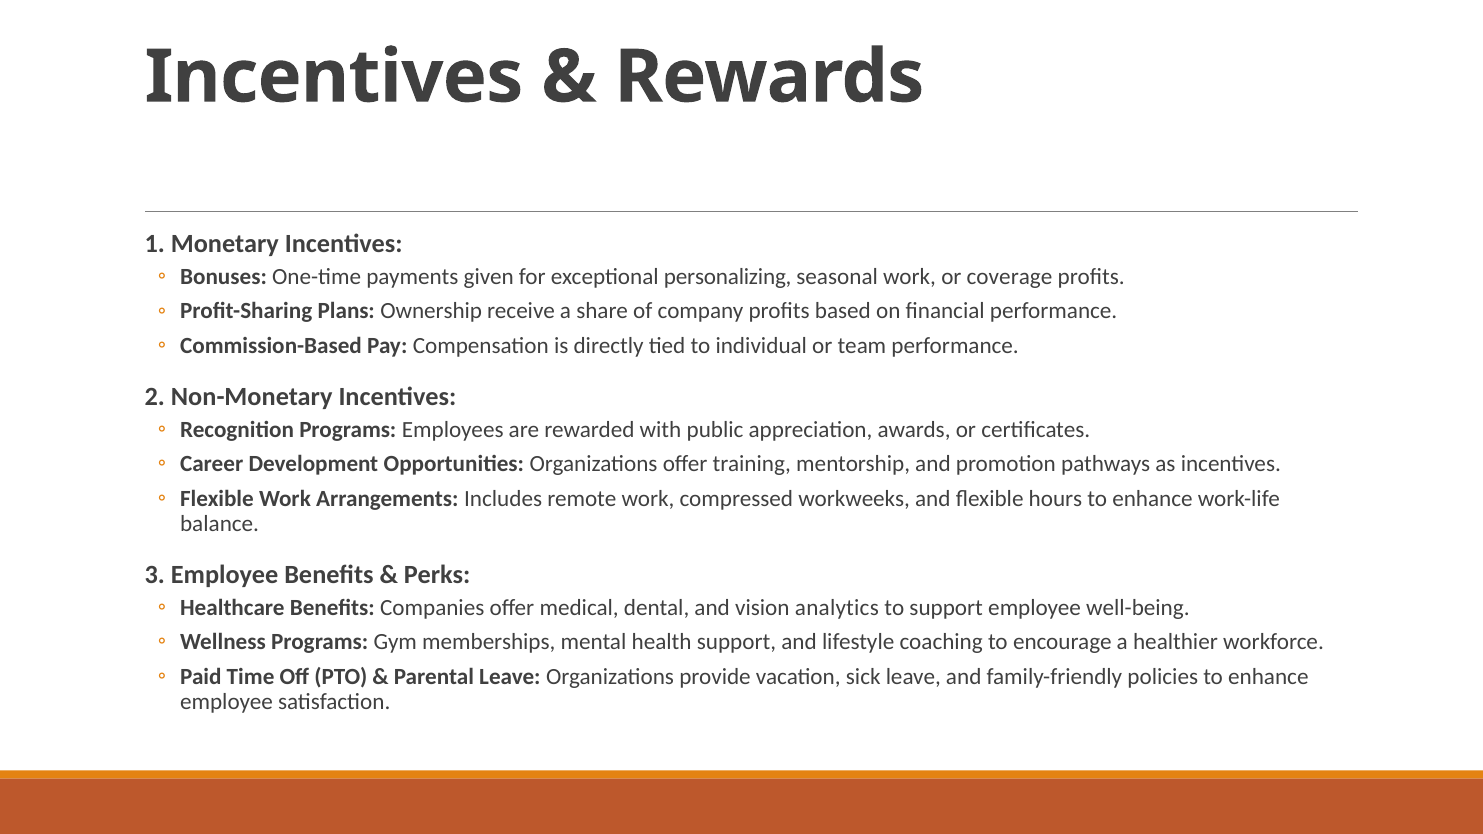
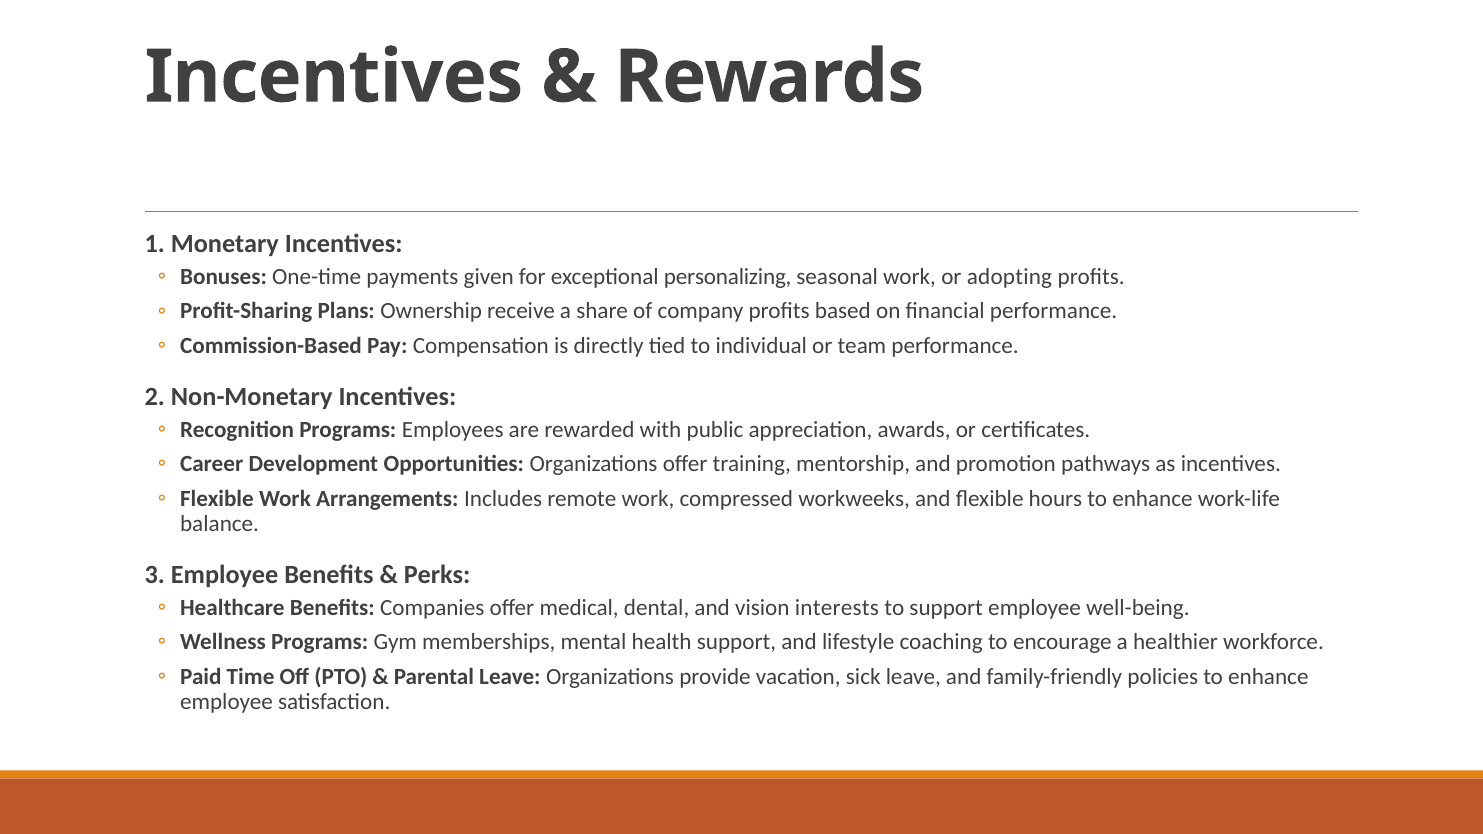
coverage: coverage -> adopting
analytics: analytics -> interests
